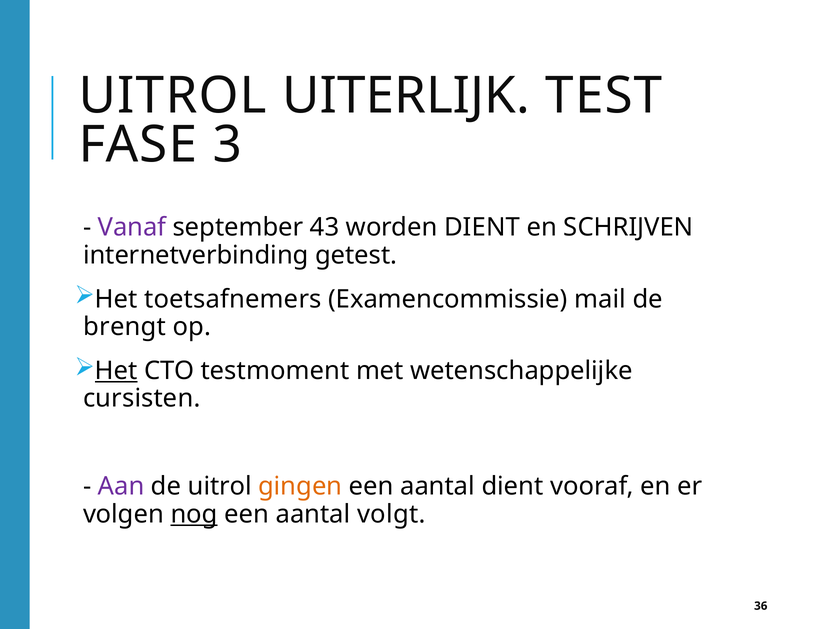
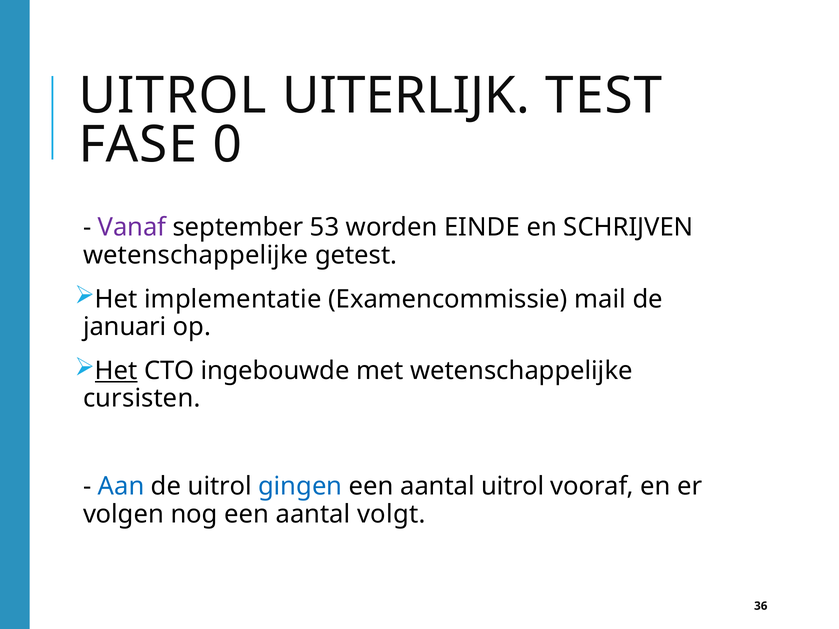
3: 3 -> 0
43: 43 -> 53
worden DIENT: DIENT -> EINDE
internetverbinding at (196, 255): internetverbinding -> wetenschappelijke
toetsafnemers: toetsafnemers -> implementatie
brengt: brengt -> januari
testmoment: testmoment -> ingebouwde
Aan colour: purple -> blue
gingen colour: orange -> blue
aantal dient: dient -> uitrol
nog underline: present -> none
